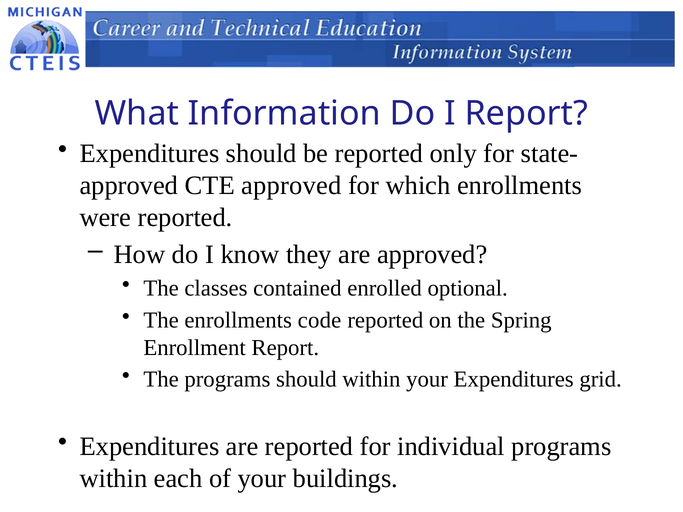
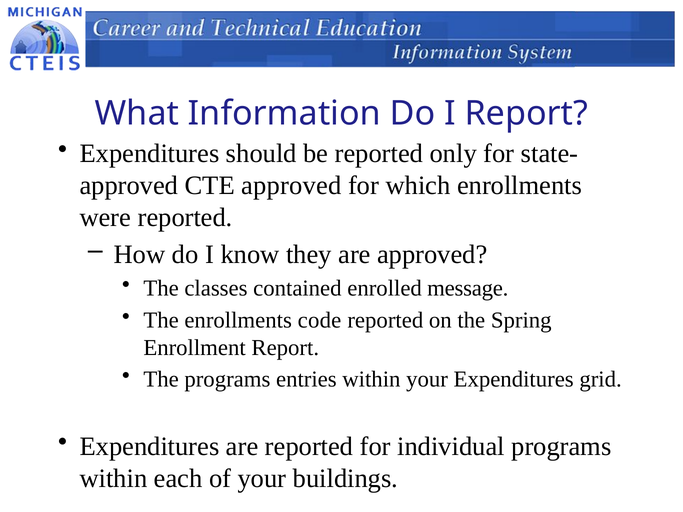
optional: optional -> message
programs should: should -> entries
